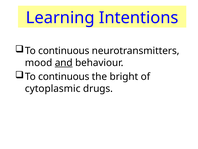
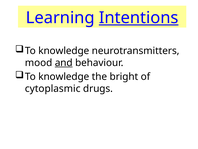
Intentions underline: none -> present
continuous at (64, 51): continuous -> knowledge
continuous at (64, 76): continuous -> knowledge
